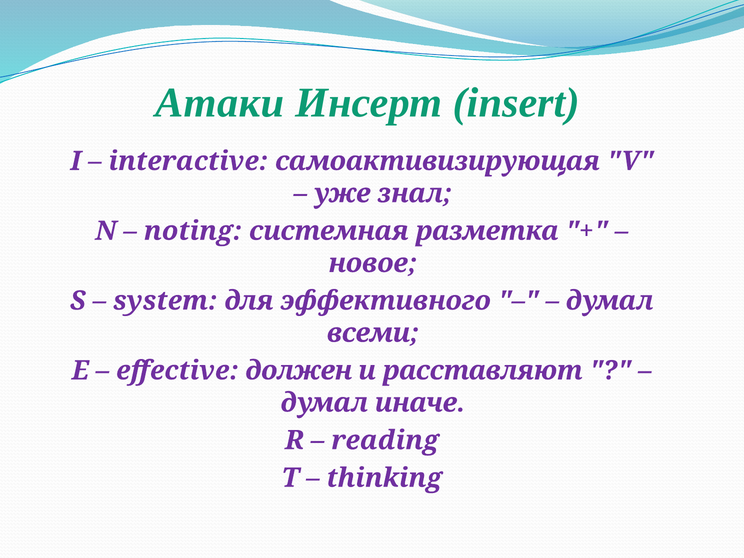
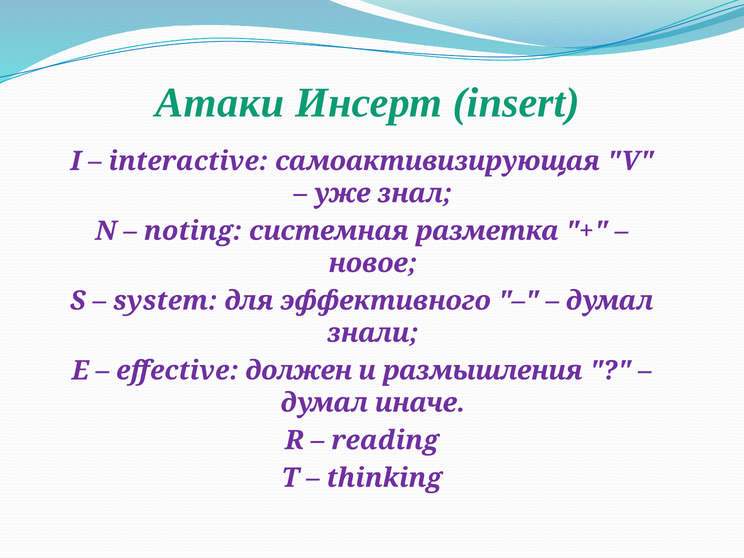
всеми: всеми -> знали
расставляют: расставляют -> размышления
